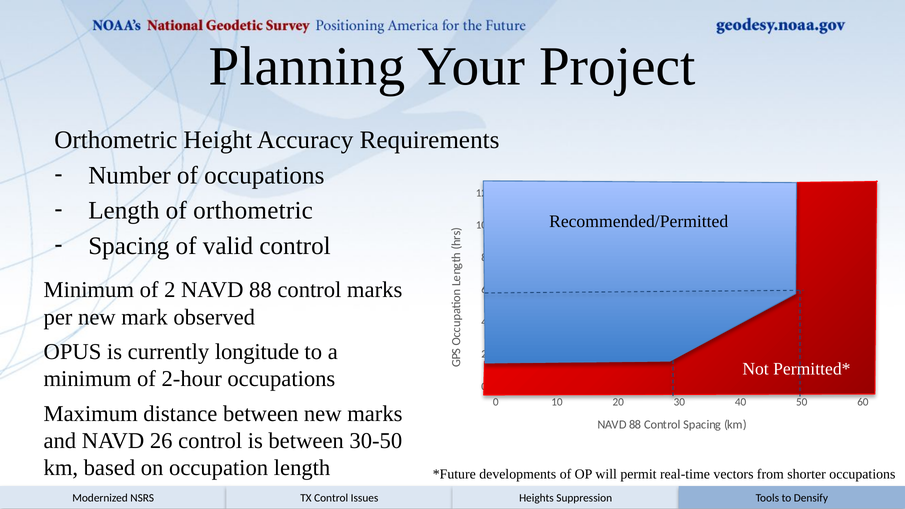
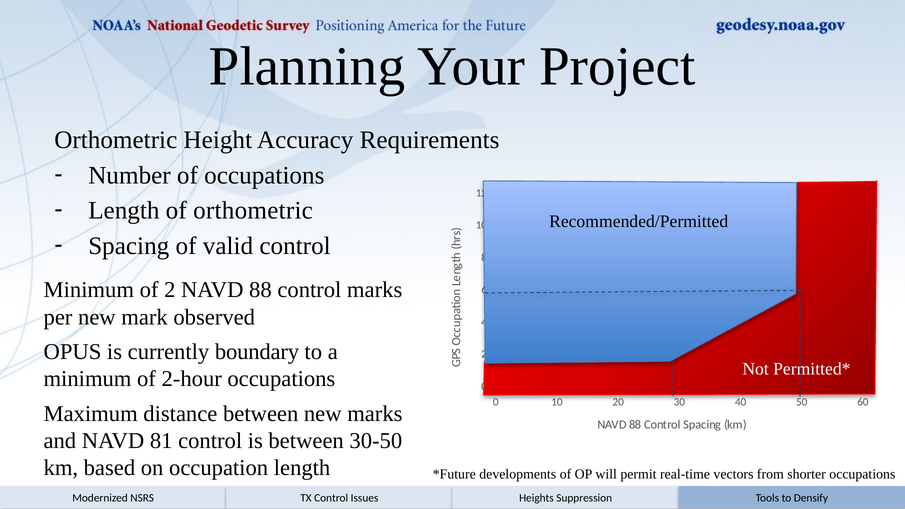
longitude: longitude -> boundary
26: 26 -> 81
